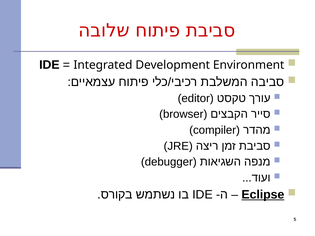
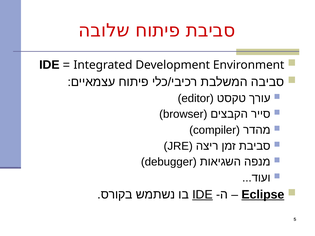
IDE at (202, 195) underline: none -> present
